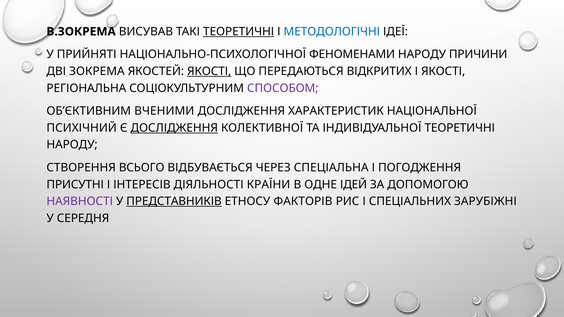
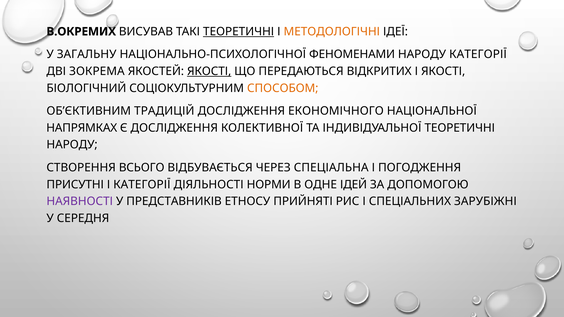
В.ЗОКРЕМА: В.ЗОКРЕМА -> В.ОКРЕМИХ
МЕТОДОЛОГІЧНІ colour: blue -> orange
ПРИЙНЯТІ: ПРИЙНЯТІ -> ЗАГАЛЬНУ
НАРОДУ ПРИЧИНИ: ПРИЧИНИ -> КАТЕГОРІЇ
РЕГІОНАЛЬНА: РЕГІОНАЛЬНА -> БІОЛОГІЧНИЙ
СПОСОБОМ colour: purple -> orange
ВЧЕНИМИ: ВЧЕНИМИ -> ТРАДИЦІЙ
ХАРАКТЕРИСТИК: ХАРАКТЕРИСТИК -> ЕКОНОМІЧНОГО
ПСИХІЧНИЙ: ПСИХІЧНИЙ -> НАПРЯМКАХ
ДОСЛІДЖЕННЯ at (174, 128) underline: present -> none
І ІНТЕРЕСІВ: ІНТЕРЕСІВ -> КАТЕГОРІЇ
КРАЇНИ: КРАЇНИ -> НОРМИ
ПРЕДСТАВНИКІВ underline: present -> none
ФАКТОРІВ: ФАКТОРІВ -> ПРИЙНЯТІ
